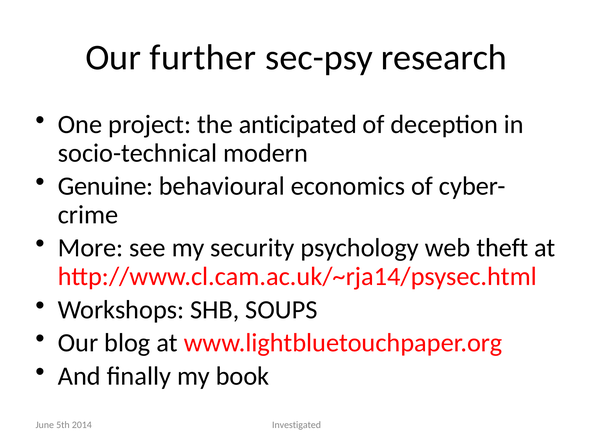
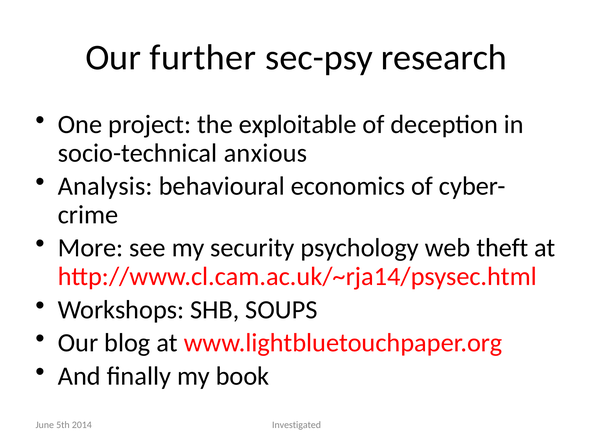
anticipated: anticipated -> exploitable
modern: modern -> anxious
Genuine: Genuine -> Analysis
